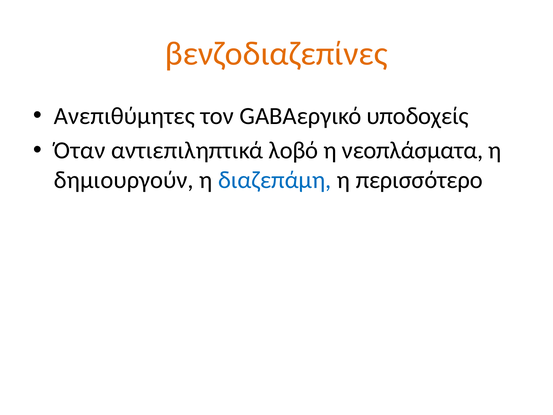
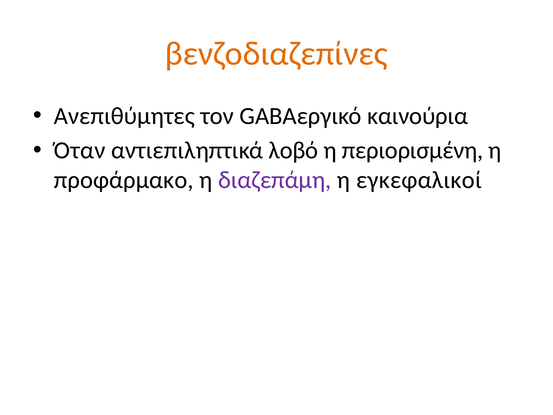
υποδοχείς: υποδοχείς -> καινούρια
νεοπλάσματα: νεοπλάσματα -> περιορισμένη
δημιουργούν: δημιουργούν -> προφάρμακο
διαζεπάμη colour: blue -> purple
περισσότερο: περισσότερο -> εγκεφαλικοί
